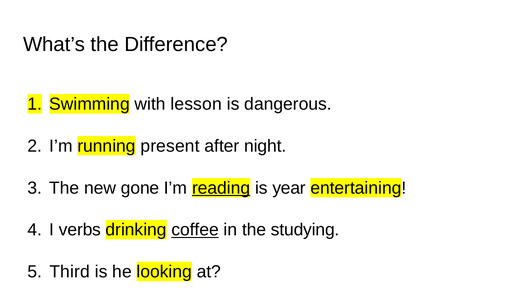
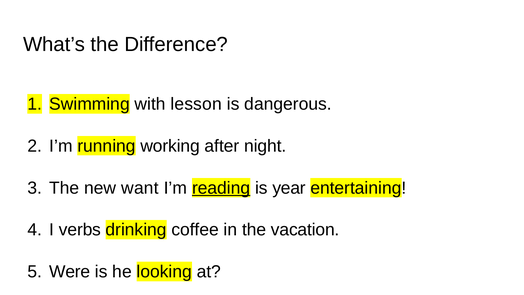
present: present -> working
gone: gone -> want
coffee underline: present -> none
studying: studying -> vacation
Third: Third -> Were
